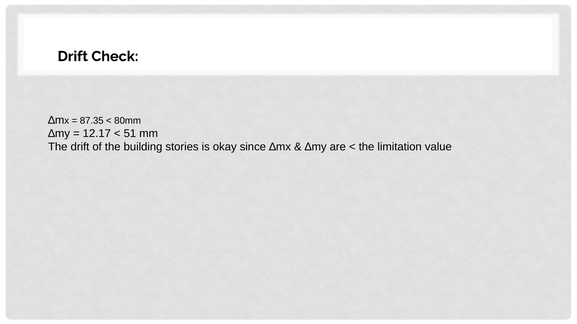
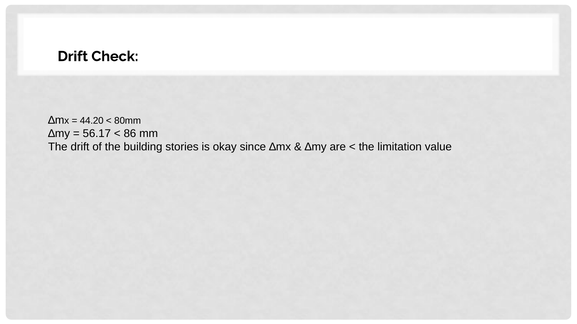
87.35: 87.35 -> 44.20
12.17: 12.17 -> 56.17
51: 51 -> 86
